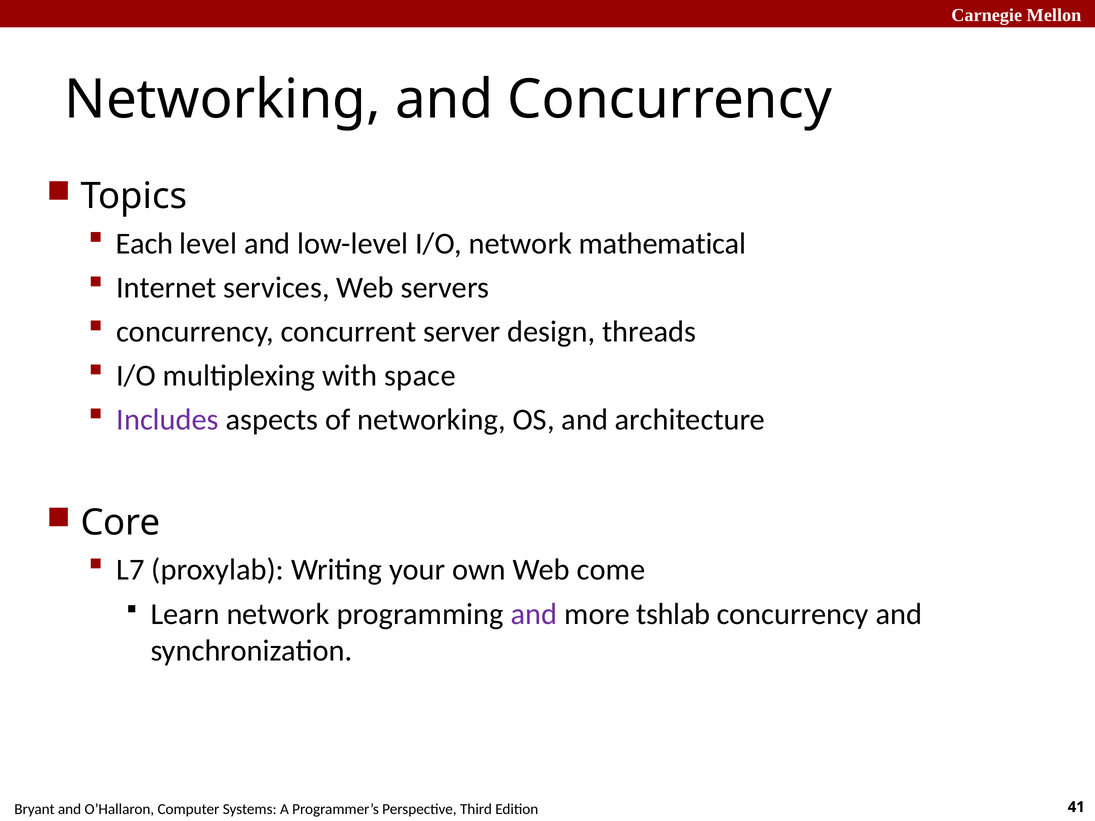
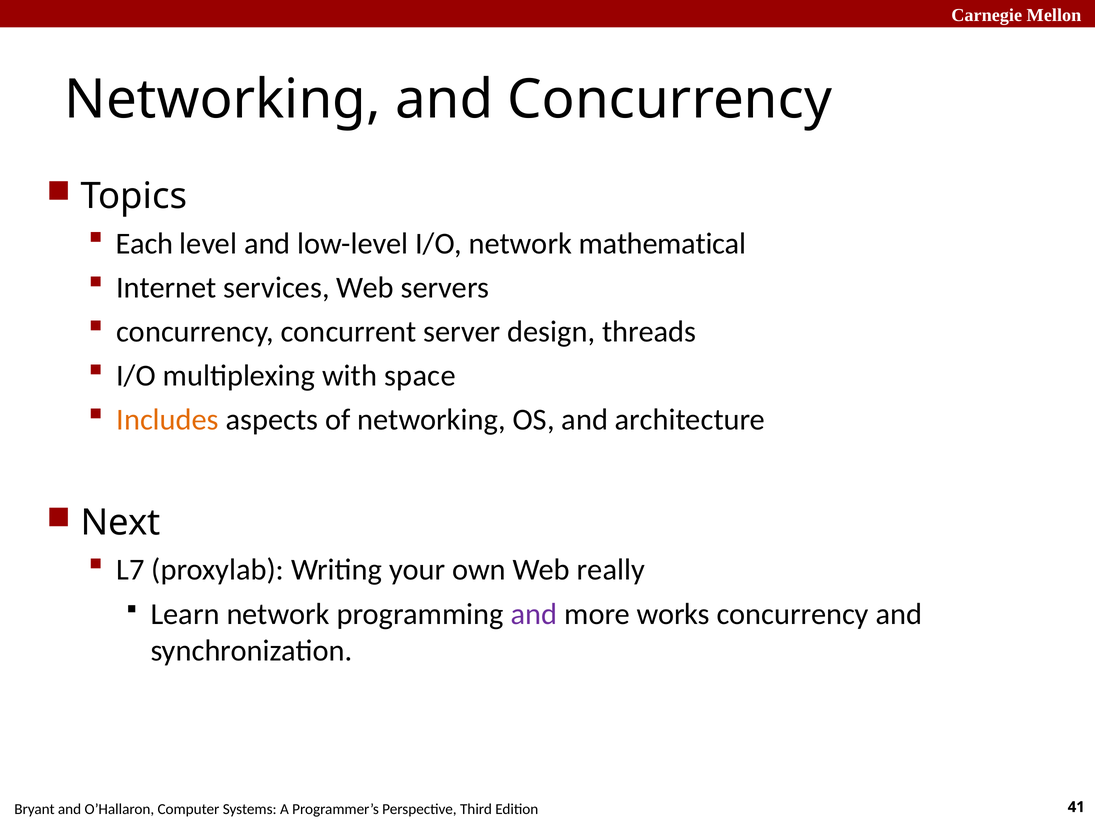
Includes colour: purple -> orange
Core: Core -> Next
come: come -> really
tshlab: tshlab -> works
